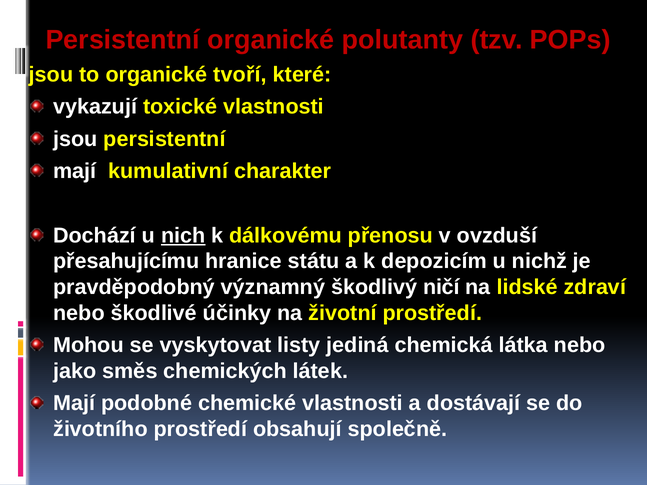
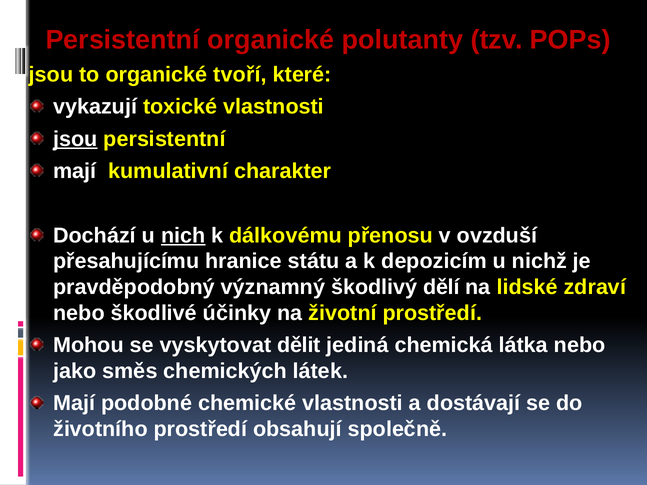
jsou at (75, 139) underline: none -> present
ničí: ničí -> dělí
listy: listy -> dělit
